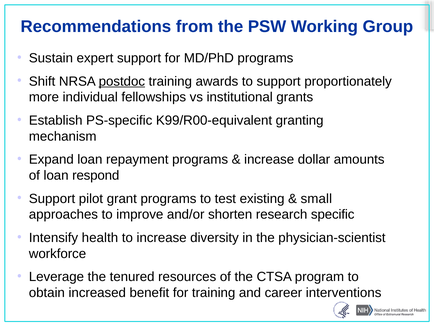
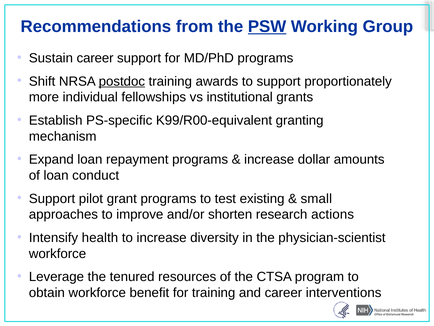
PSW underline: none -> present
Sustain expert: expert -> career
respond: respond -> conduct
specific: specific -> actions
obtain increased: increased -> workforce
